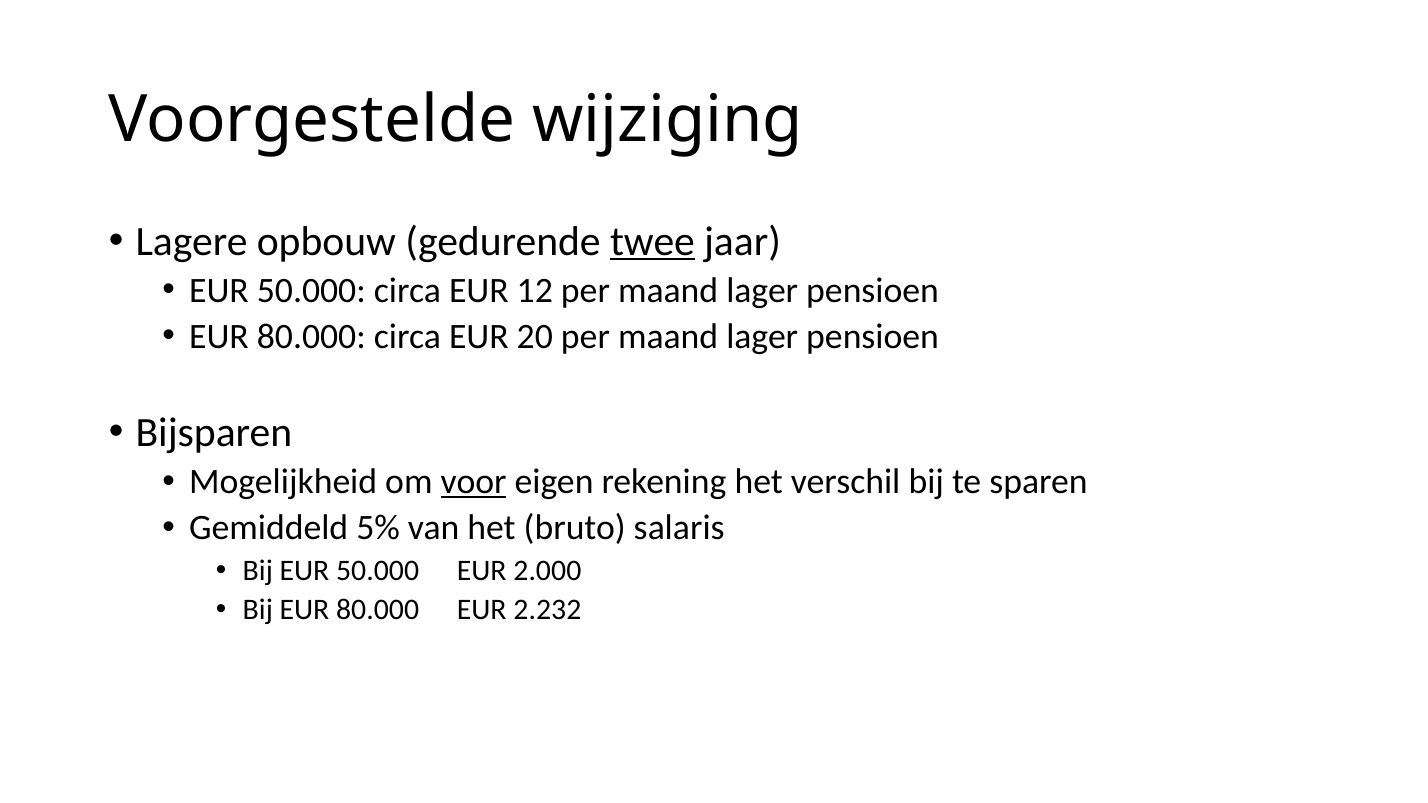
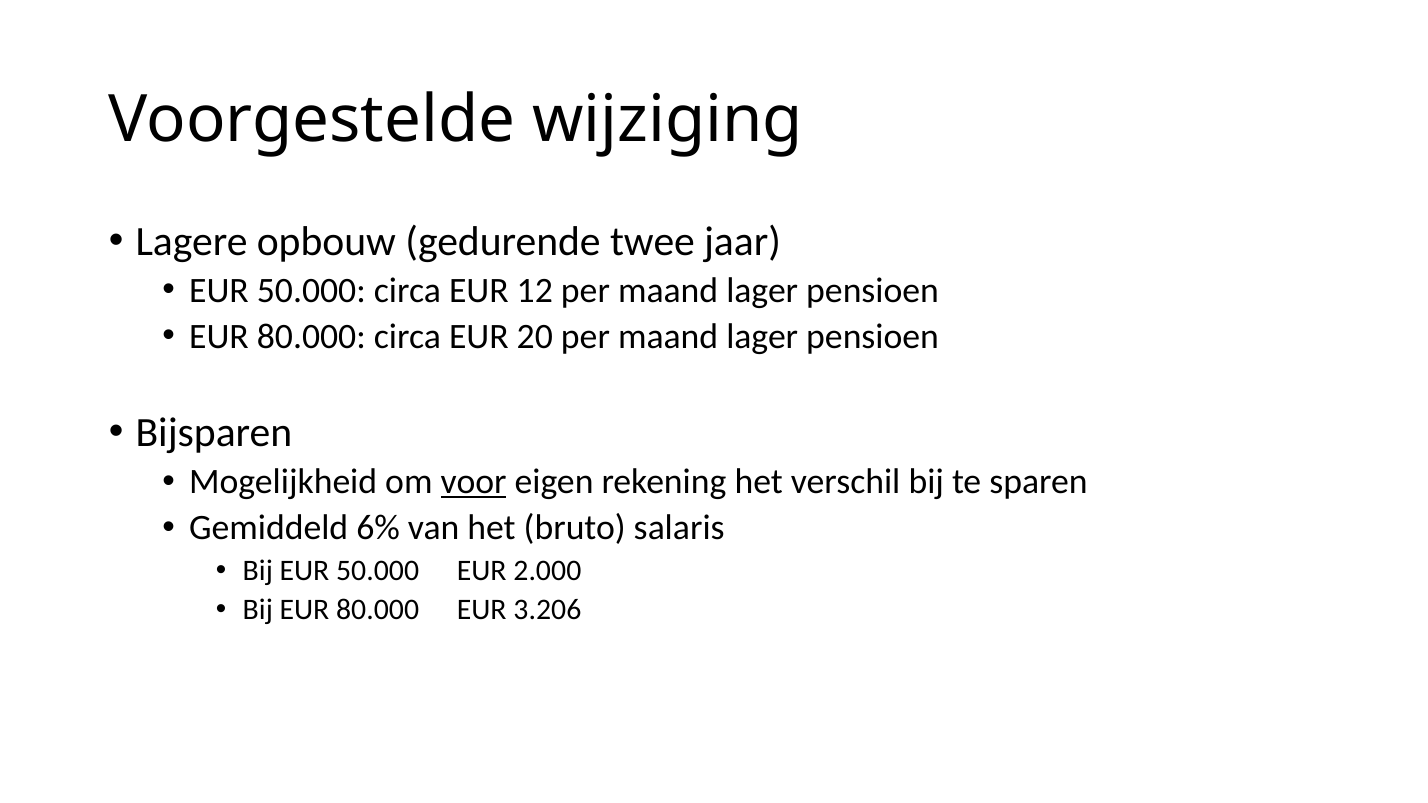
twee underline: present -> none
5%: 5% -> 6%
2.232: 2.232 -> 3.206
